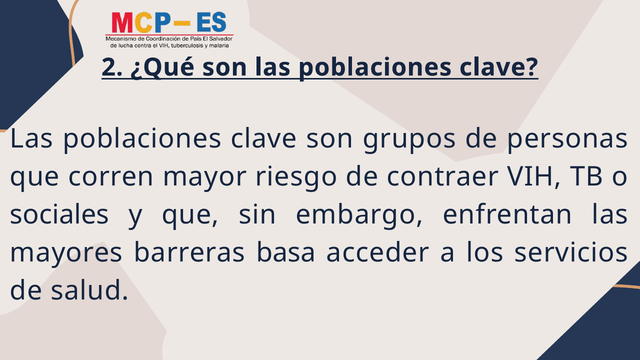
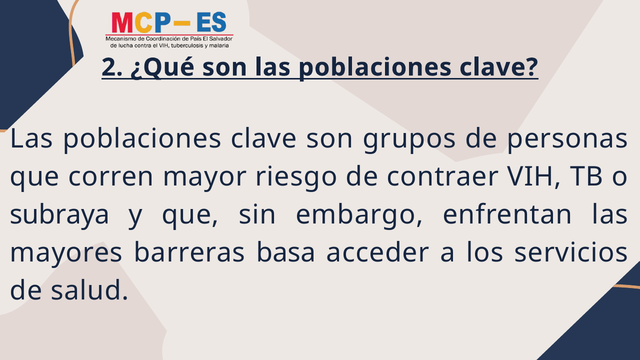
sociales: sociales -> subraya
